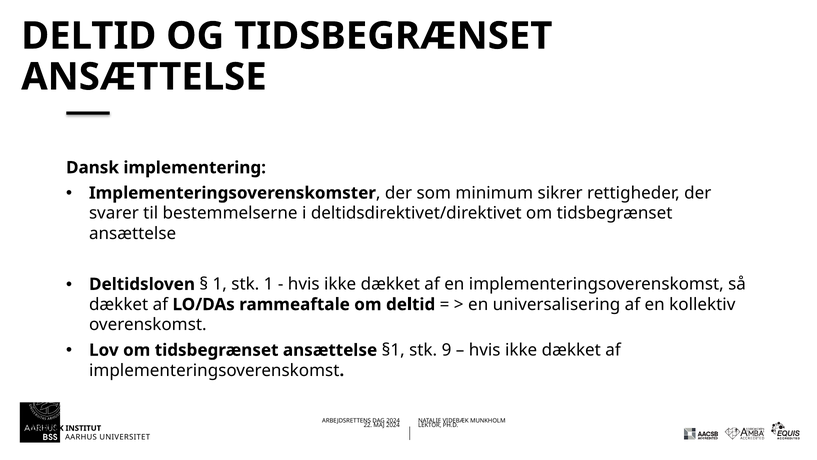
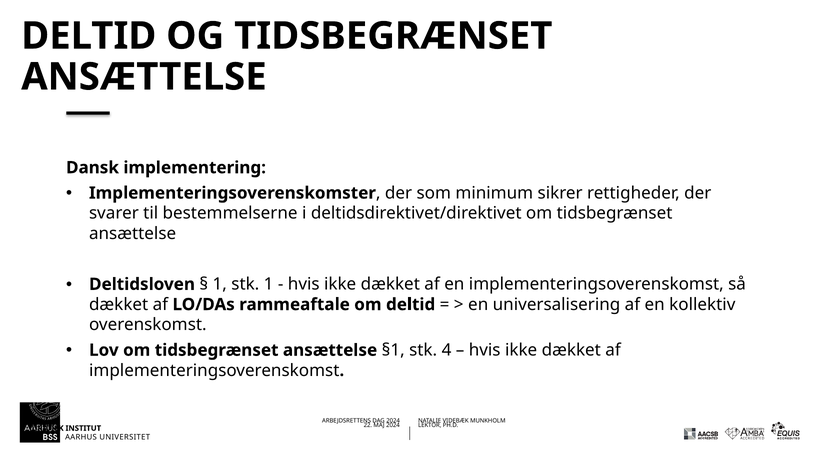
9: 9 -> 4
